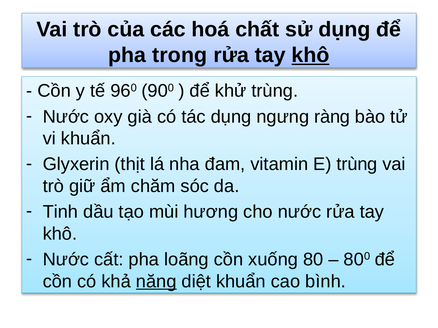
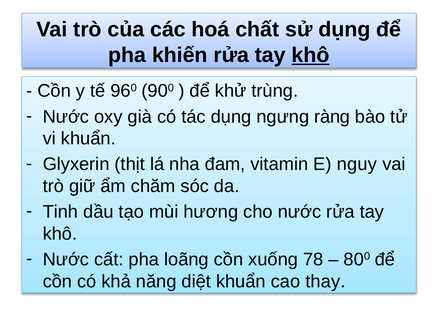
trong: trong -> khiến
E trùng: trùng -> nguy
80: 80 -> 78
năng underline: present -> none
bình: bình -> thay
